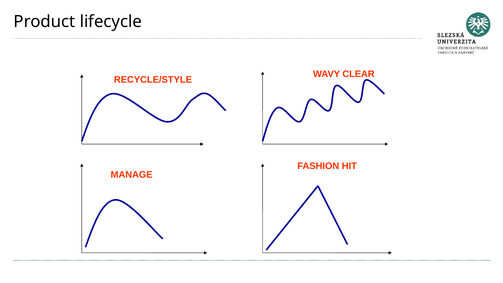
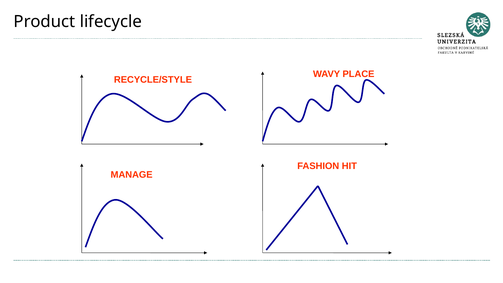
CLEAR: CLEAR -> PLACE
